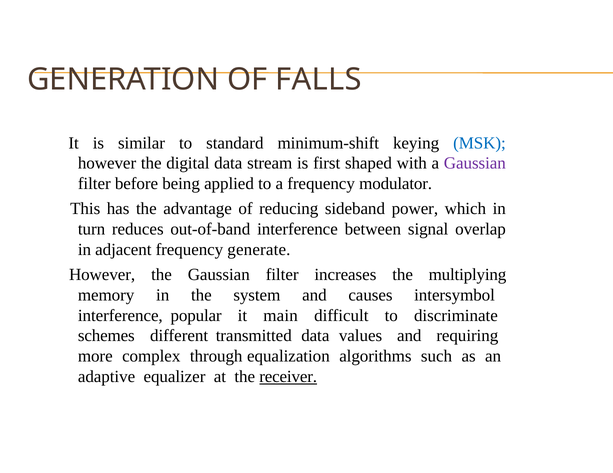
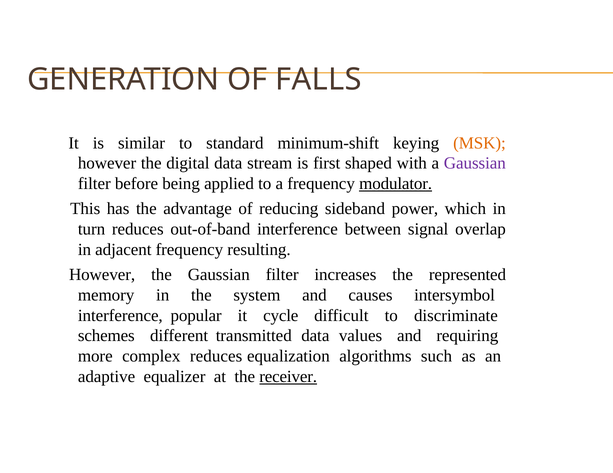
MSK colour: blue -> orange
modulator underline: none -> present
generate: generate -> resulting
multiplying: multiplying -> represented
main: main -> cycle
complex through: through -> reduces
